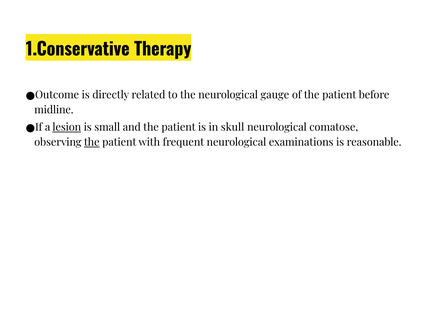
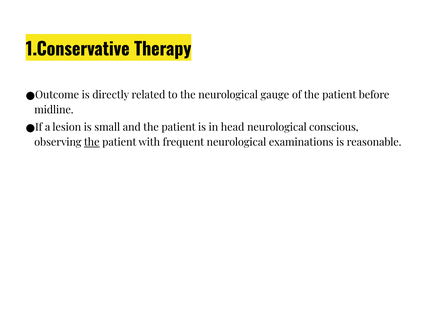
lesion underline: present -> none
skull: skull -> head
comatose: comatose -> conscious
